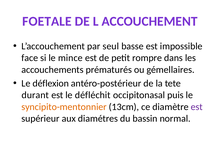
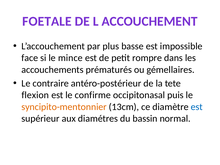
seul: seul -> plus
déflexion: déflexion -> contraire
durant: durant -> flexion
défléchit: défléchit -> confirme
est at (197, 107) colour: purple -> blue
